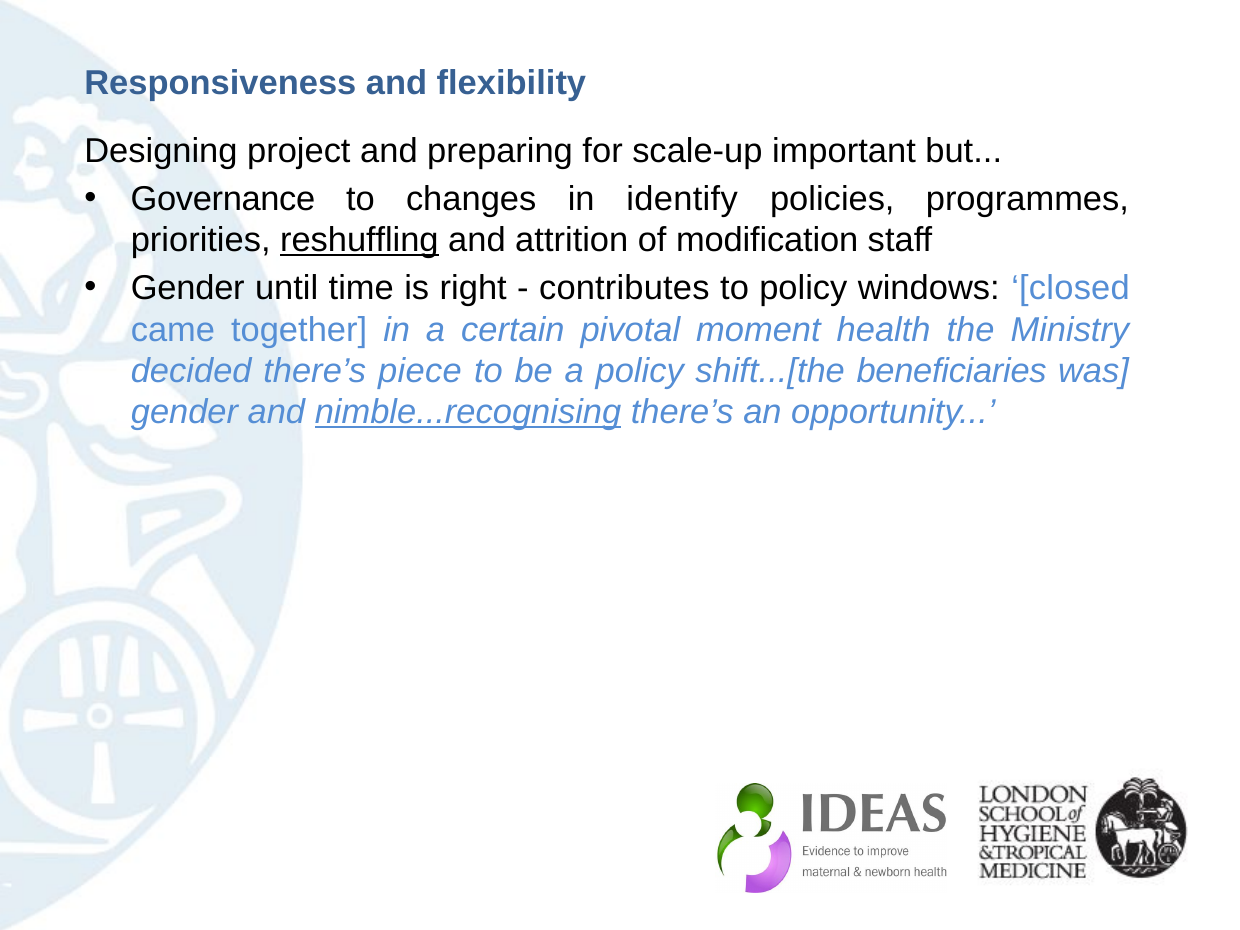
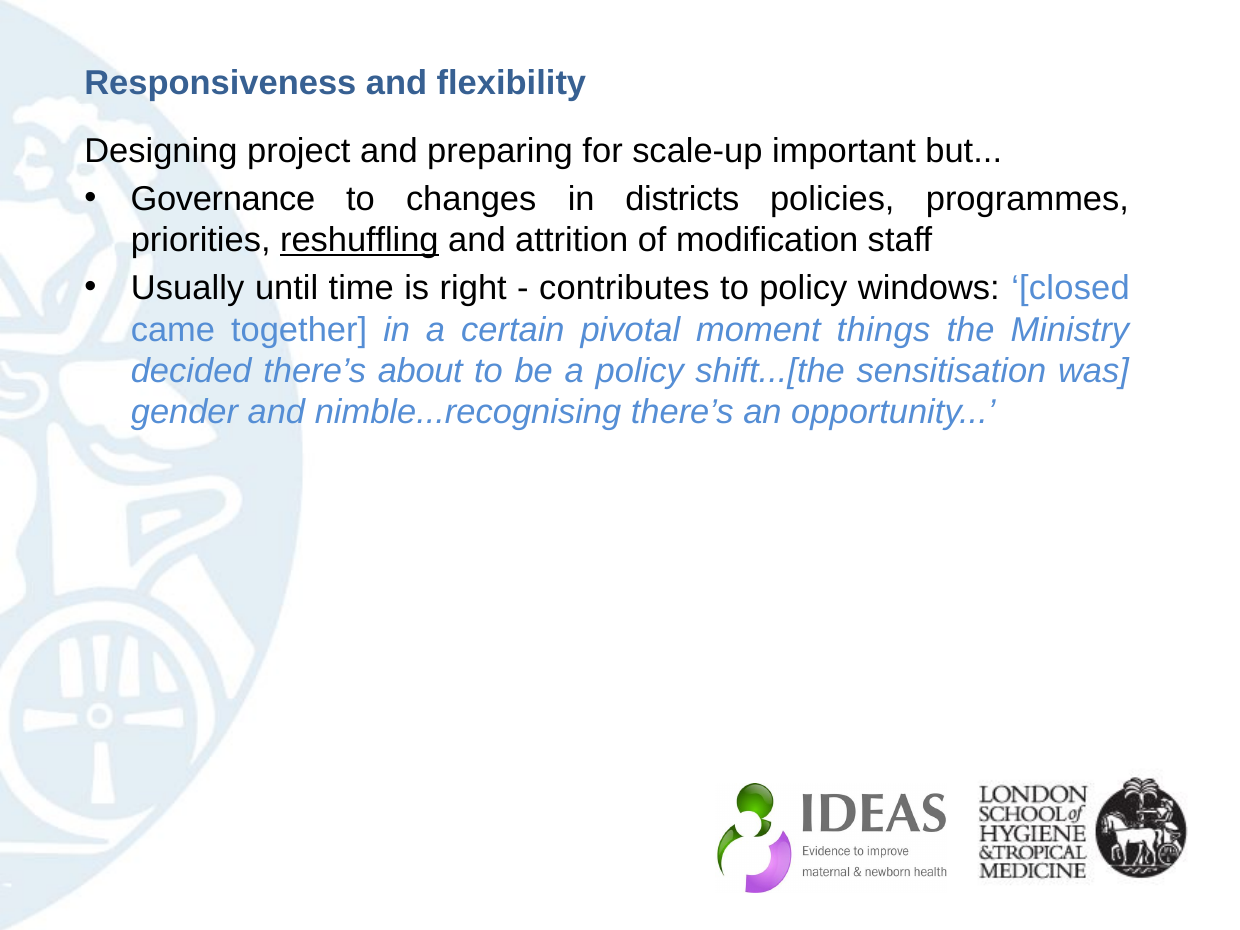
identify: identify -> districts
Gender at (188, 289): Gender -> Usually
health: health -> things
piece: piece -> about
beneficiaries: beneficiaries -> sensitisation
nimble...recognising underline: present -> none
